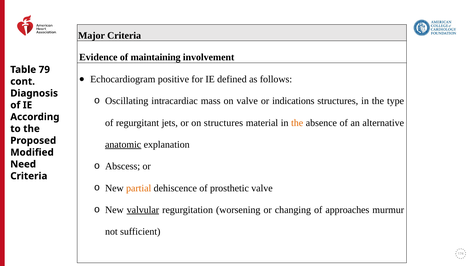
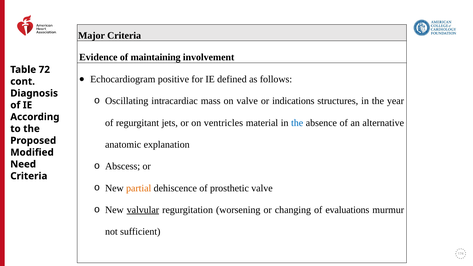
79: 79 -> 72
type: type -> year
on structures: structures -> ventricles
the at (297, 123) colour: orange -> blue
anatomic underline: present -> none
approaches: approaches -> evaluations
